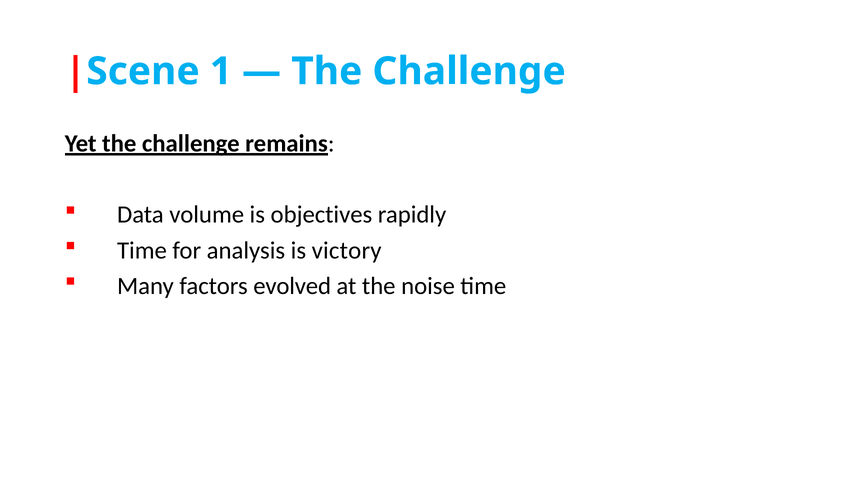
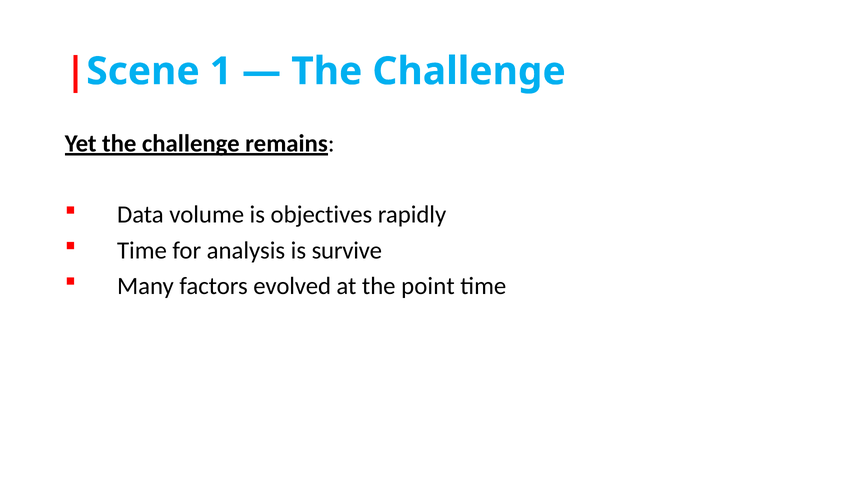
victory: victory -> survive
noise: noise -> point
